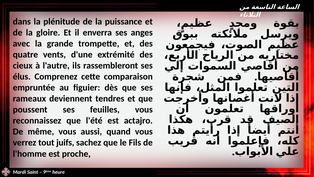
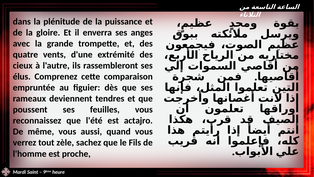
juifs: juifs -> zèle
